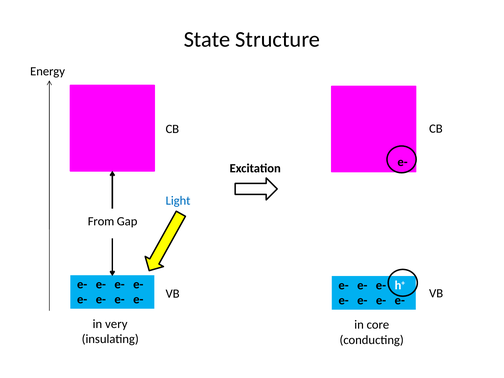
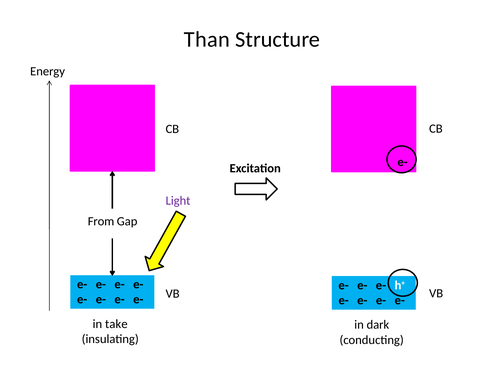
State: State -> Than
Light colour: blue -> purple
very: very -> take
core: core -> dark
